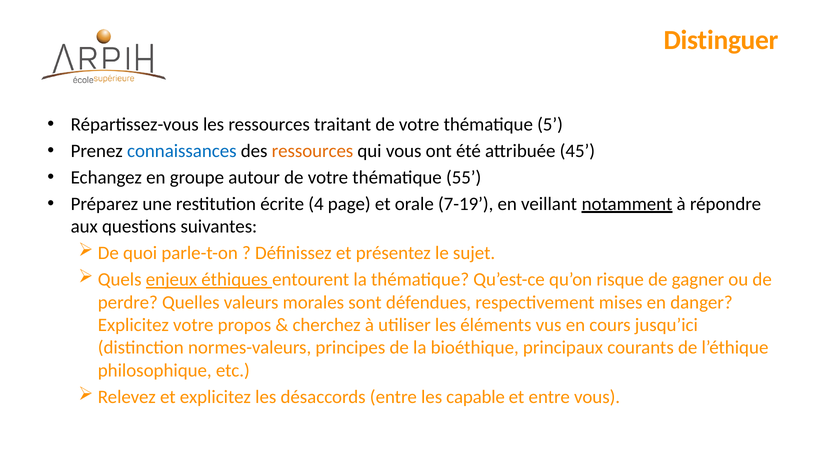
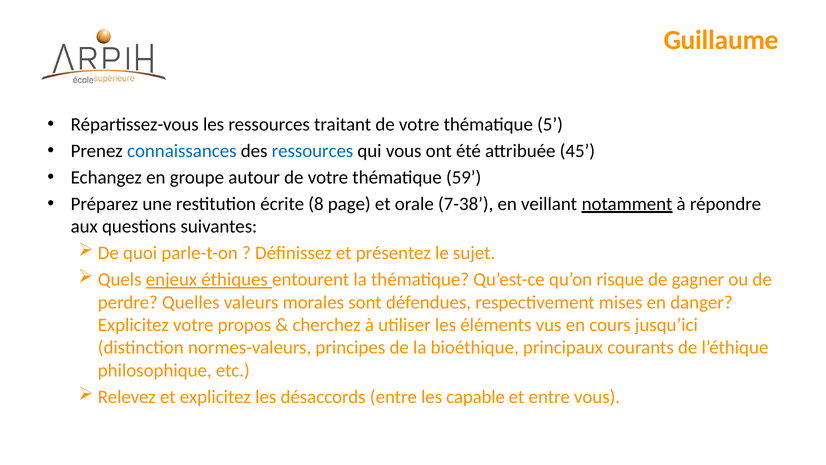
Distinguer: Distinguer -> Guillaume
ressources at (312, 151) colour: orange -> blue
55: 55 -> 59
4: 4 -> 8
7-19: 7-19 -> 7-38
